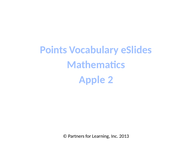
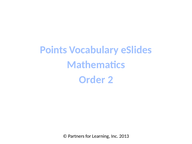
Apple: Apple -> Order
